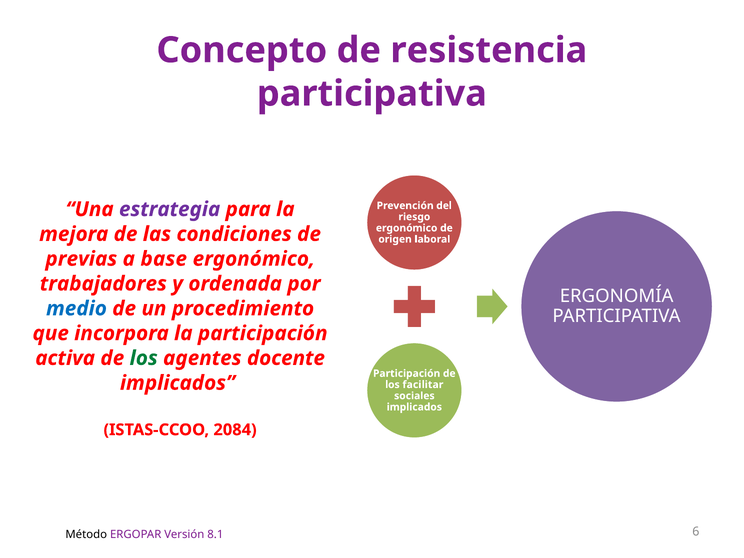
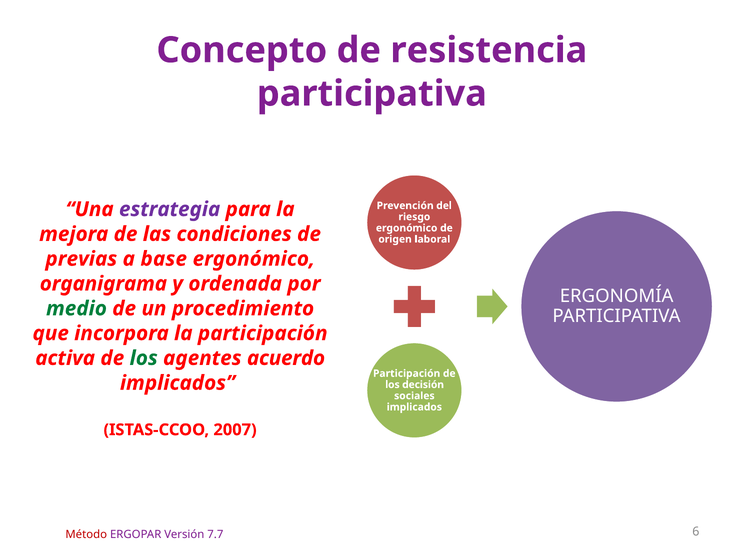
trabajadores: trabajadores -> organigrama
medio colour: blue -> green
docente: docente -> acuerdo
facilitar: facilitar -> decisión
2084: 2084 -> 2007
Método colour: black -> red
8.1: 8.1 -> 7.7
